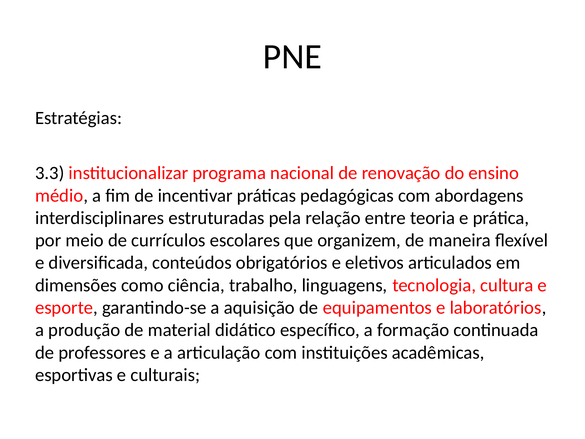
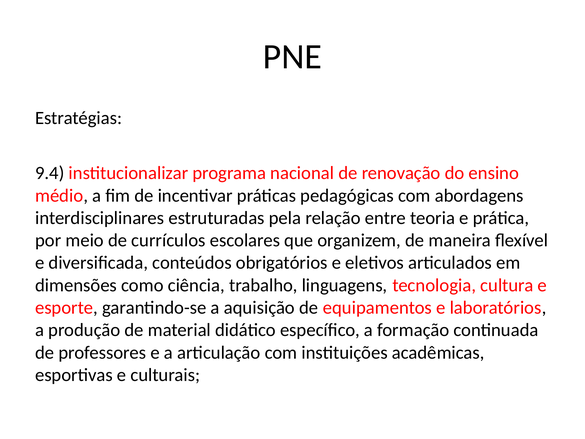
3.3: 3.3 -> 9.4
